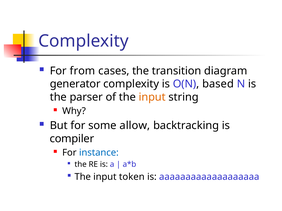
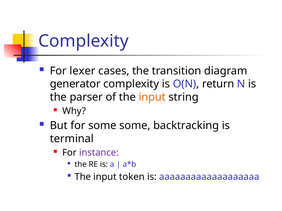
from: from -> lexer
based: based -> return
some allow: allow -> some
compiler: compiler -> terminal
instance colour: blue -> purple
